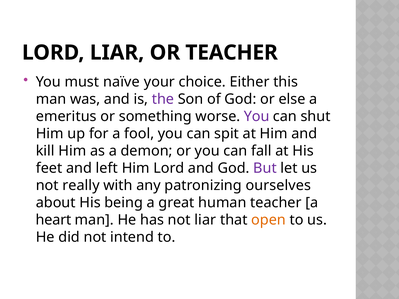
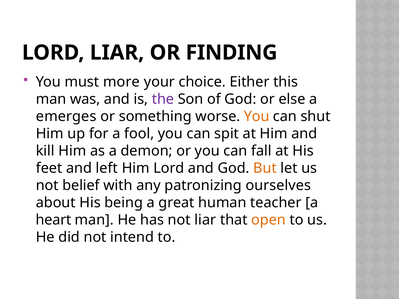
OR TEACHER: TEACHER -> FINDING
naïve: naïve -> more
emeritus: emeritus -> emerges
You at (257, 116) colour: purple -> orange
But colour: purple -> orange
really: really -> belief
